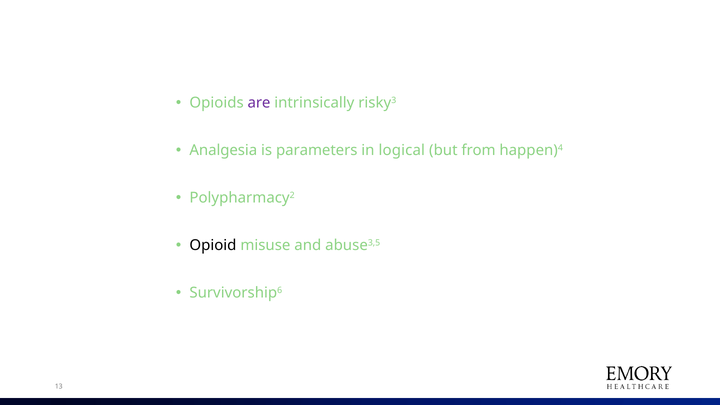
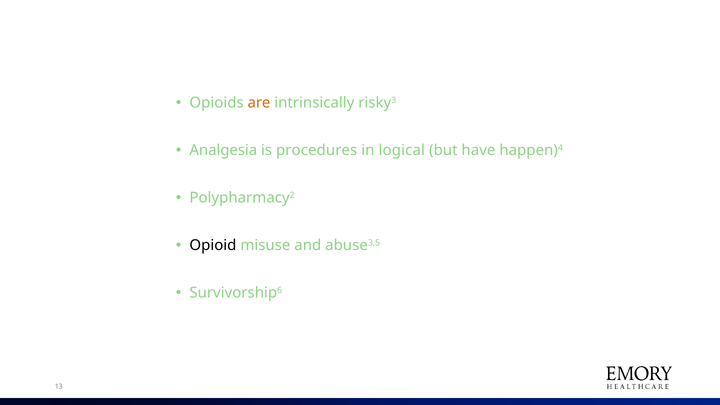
are colour: purple -> orange
parameters: parameters -> procedures
from: from -> have
